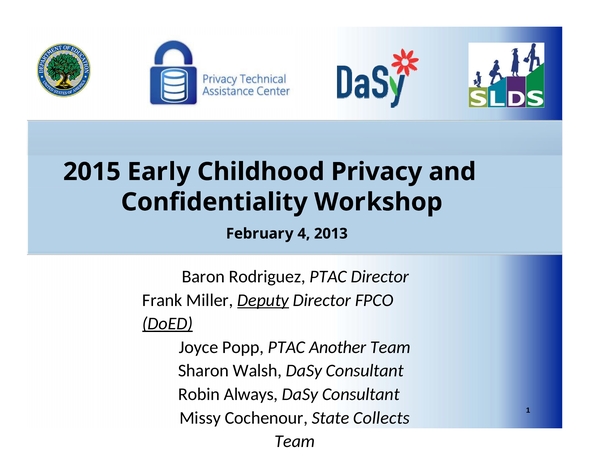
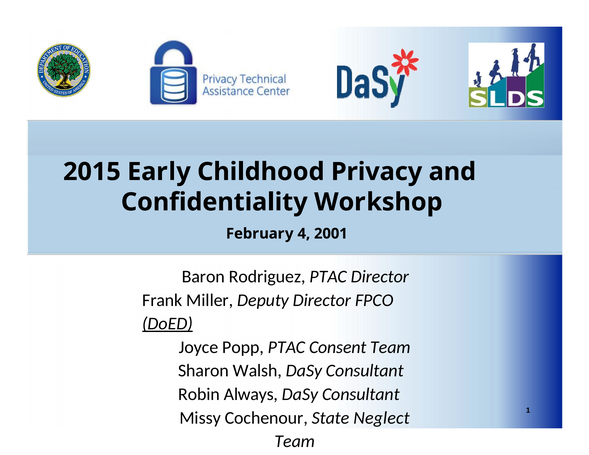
2013: 2013 -> 2001
Deputy underline: present -> none
Another: Another -> Consent
Collects: Collects -> Neglect
